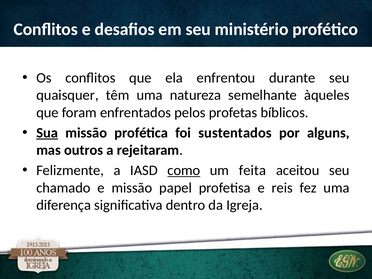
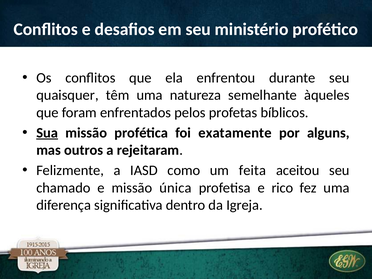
sustentados: sustentados -> exatamente
como underline: present -> none
papel: papel -> única
reis: reis -> rico
